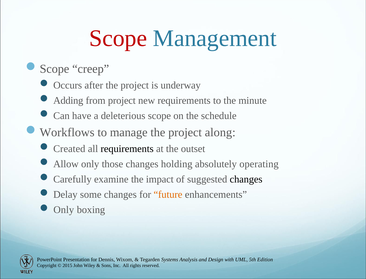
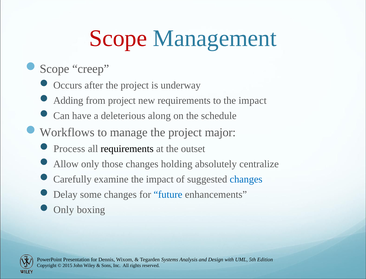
to the minute: minute -> impact
deleterious scope: scope -> along
along: along -> major
Created: Created -> Process
operating: operating -> centralize
changes at (246, 179) colour: black -> blue
future colour: orange -> blue
